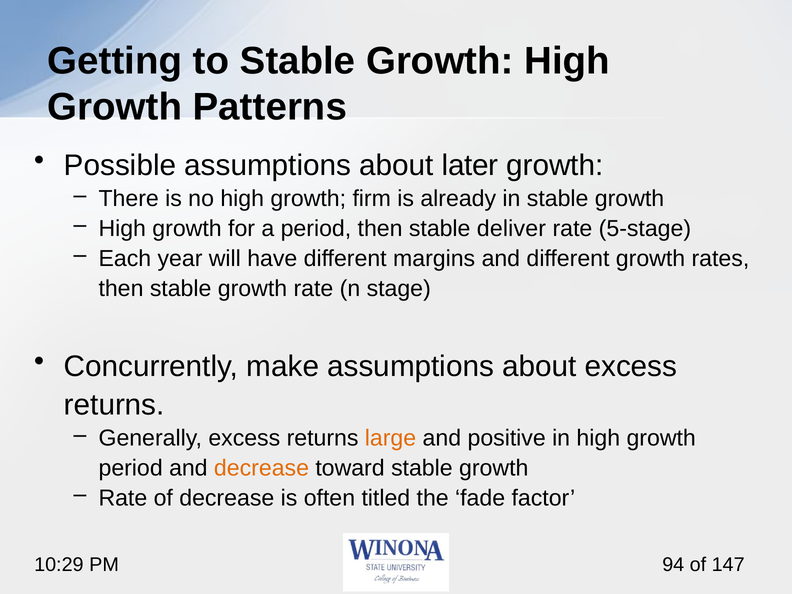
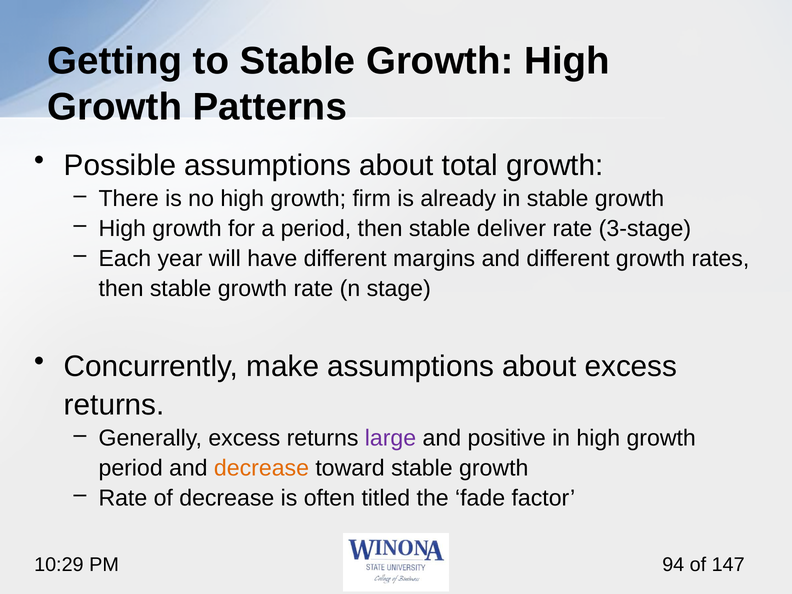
later: later -> total
5-stage: 5-stage -> 3-stage
large colour: orange -> purple
